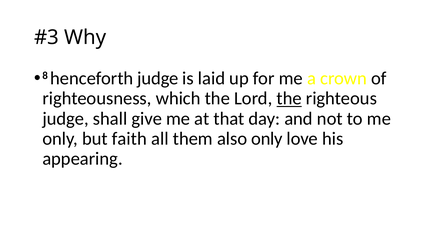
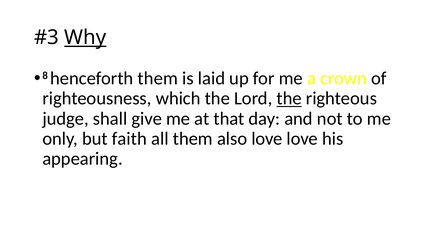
Why underline: none -> present
henceforth judge: judge -> them
also only: only -> love
